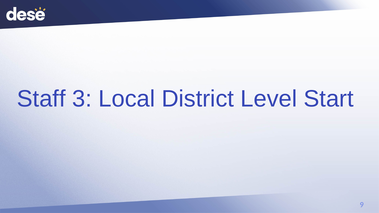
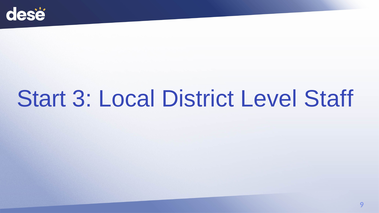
Staff: Staff -> Start
Start: Start -> Staff
